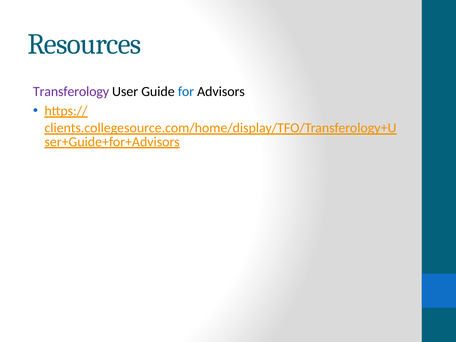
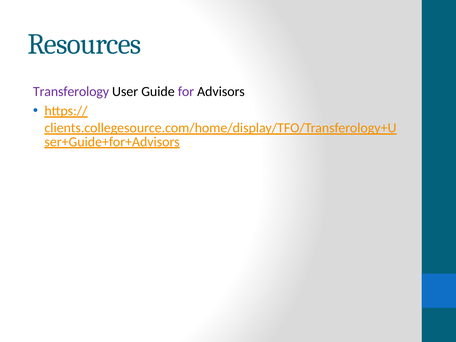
for colour: blue -> purple
